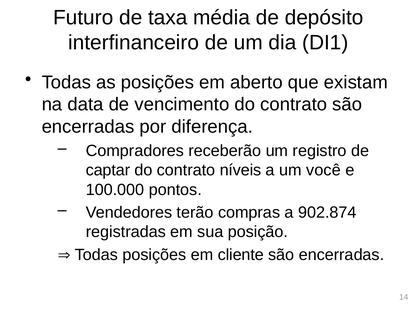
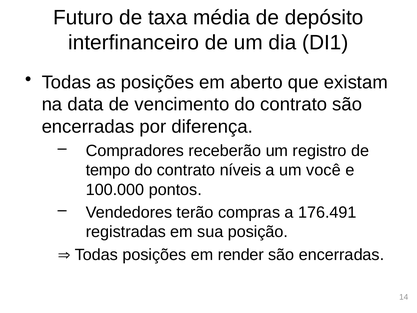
captar: captar -> tempo
902.874: 902.874 -> 176.491
cliente: cliente -> render
